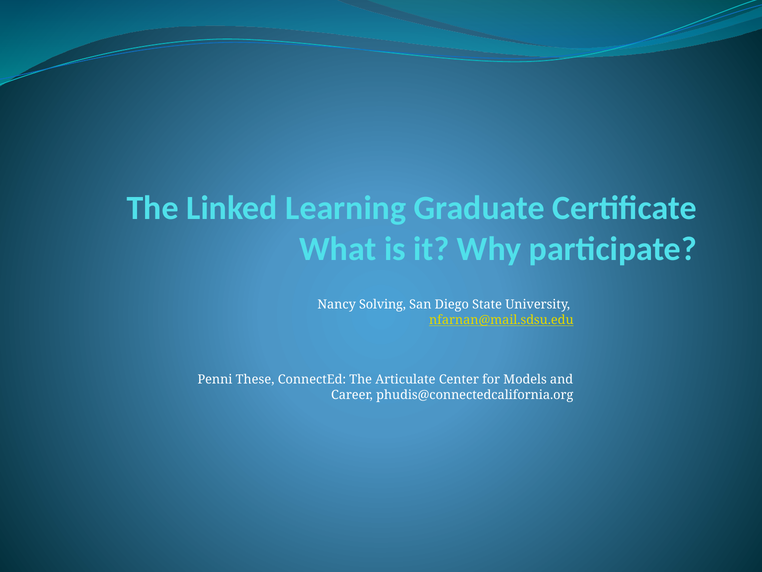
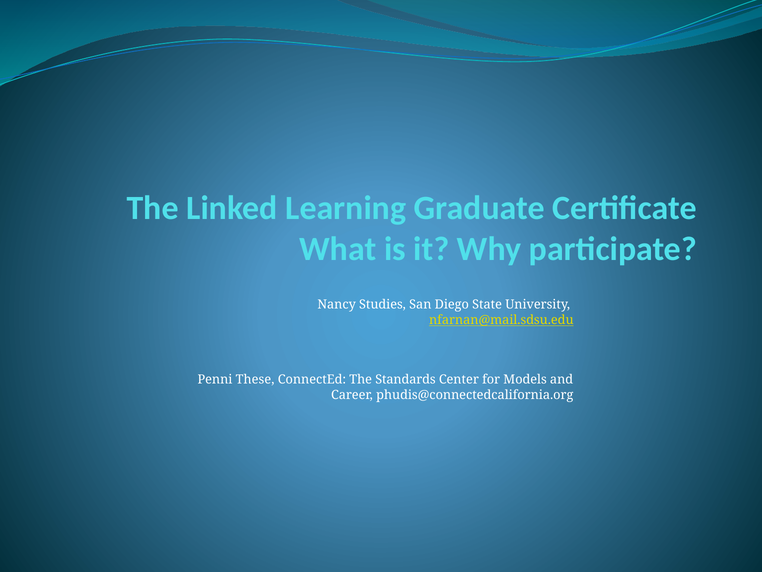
Solving: Solving -> Studies
Articulate: Articulate -> Standards
